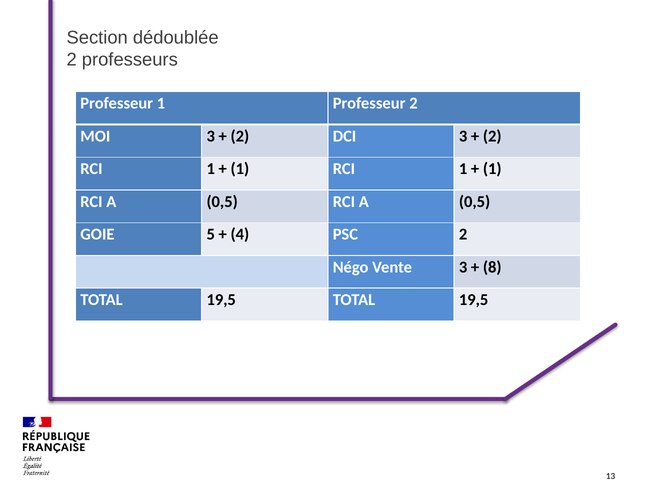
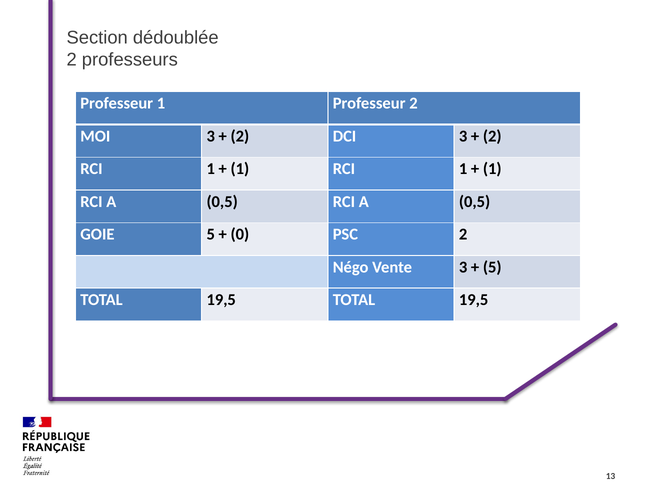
4: 4 -> 0
8 at (492, 267): 8 -> 5
